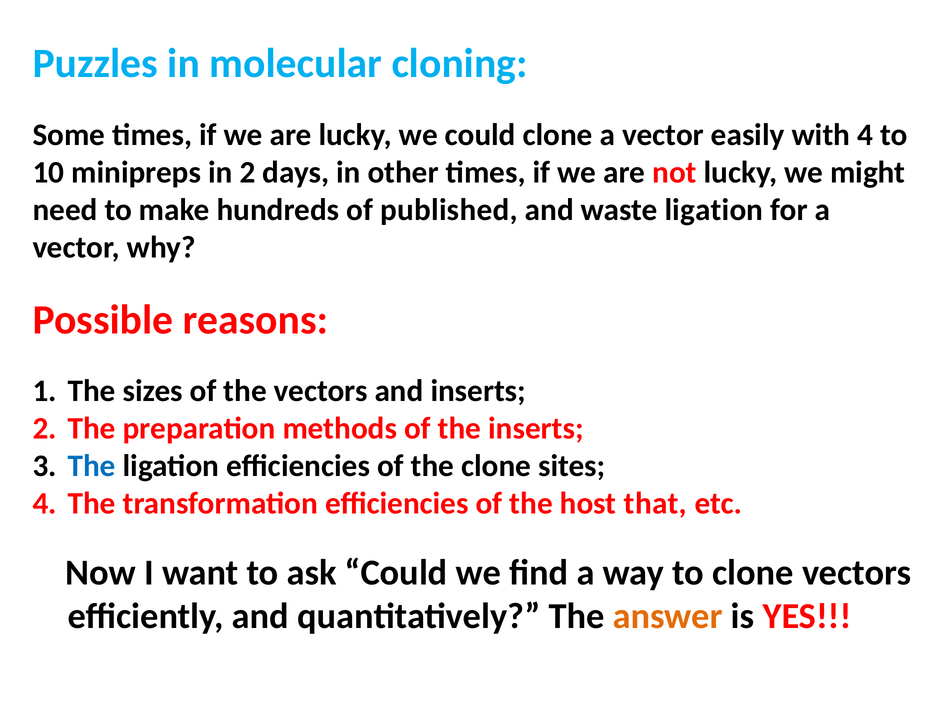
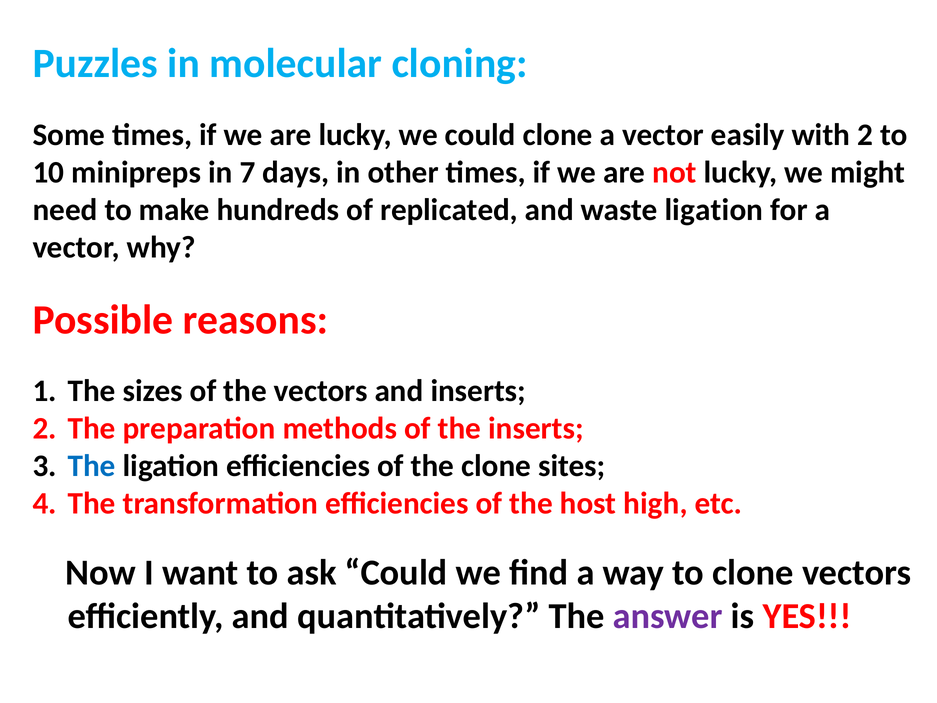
with 4: 4 -> 2
in 2: 2 -> 7
published: published -> replicated
that: that -> high
answer colour: orange -> purple
